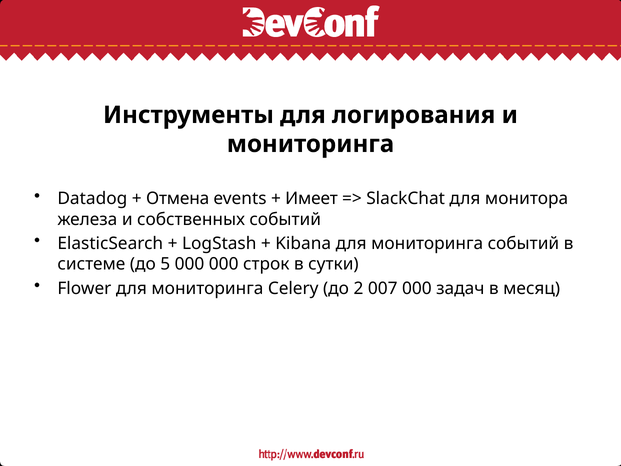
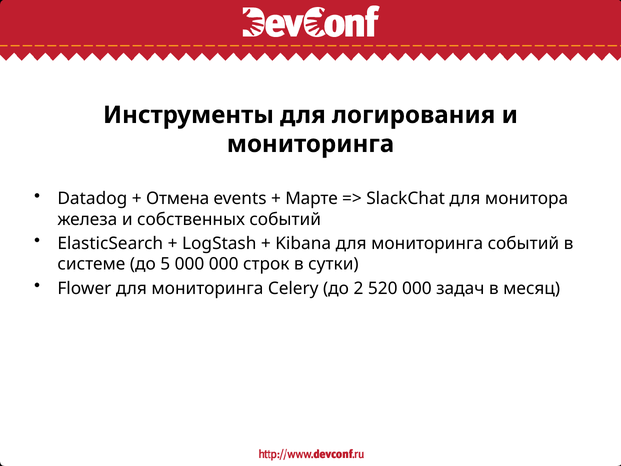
Имеет: Имеет -> Марте
007: 007 -> 520
